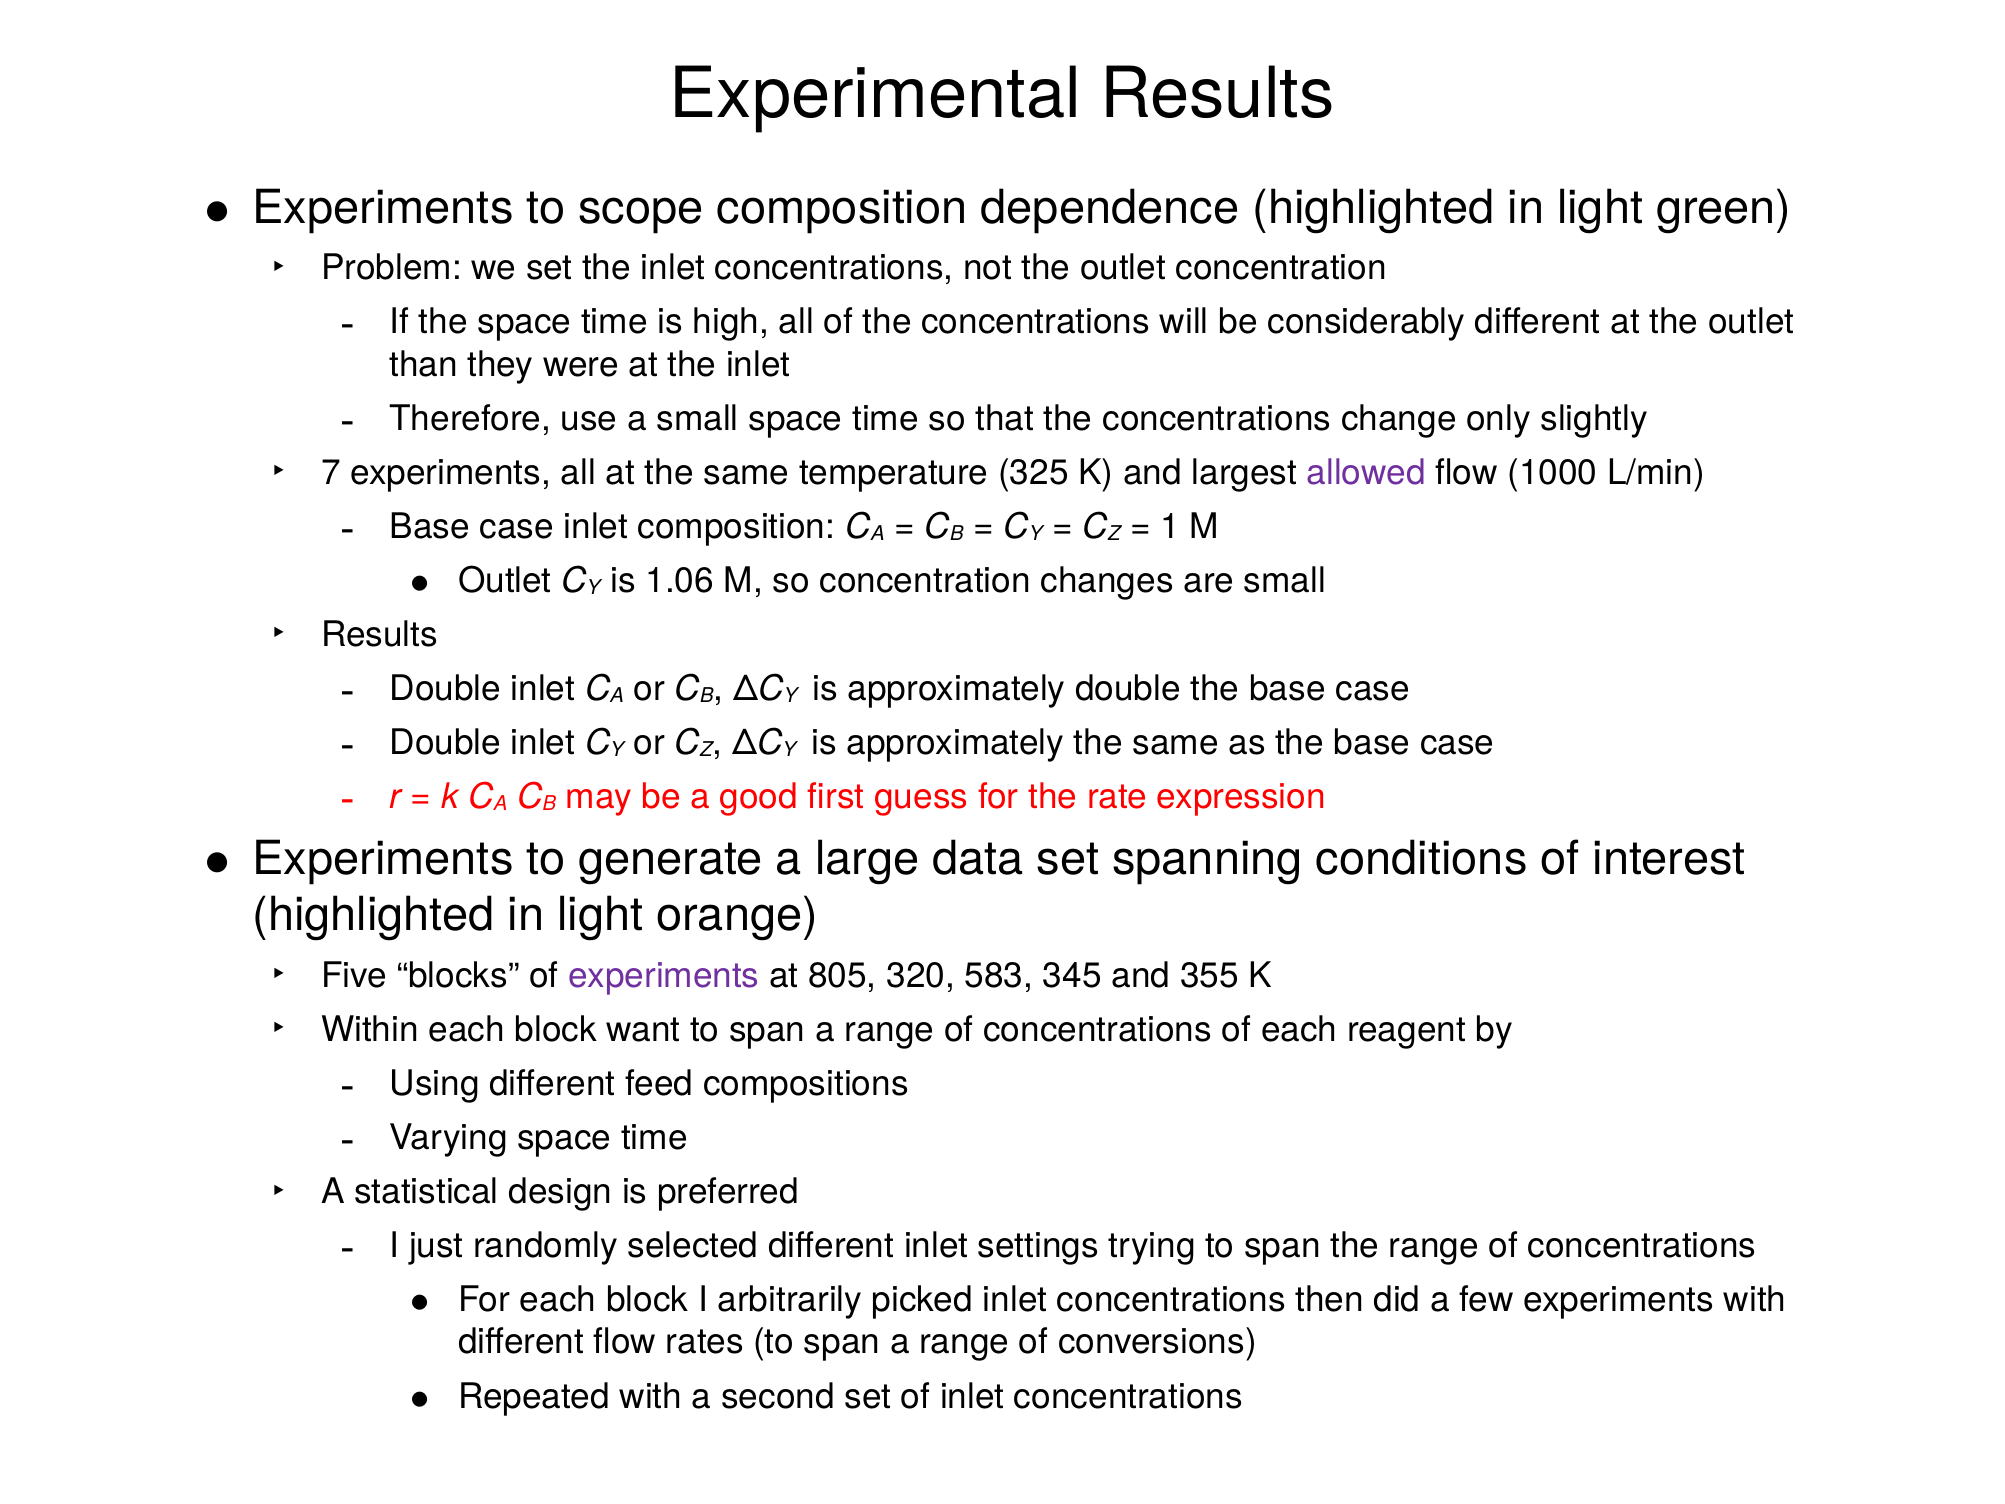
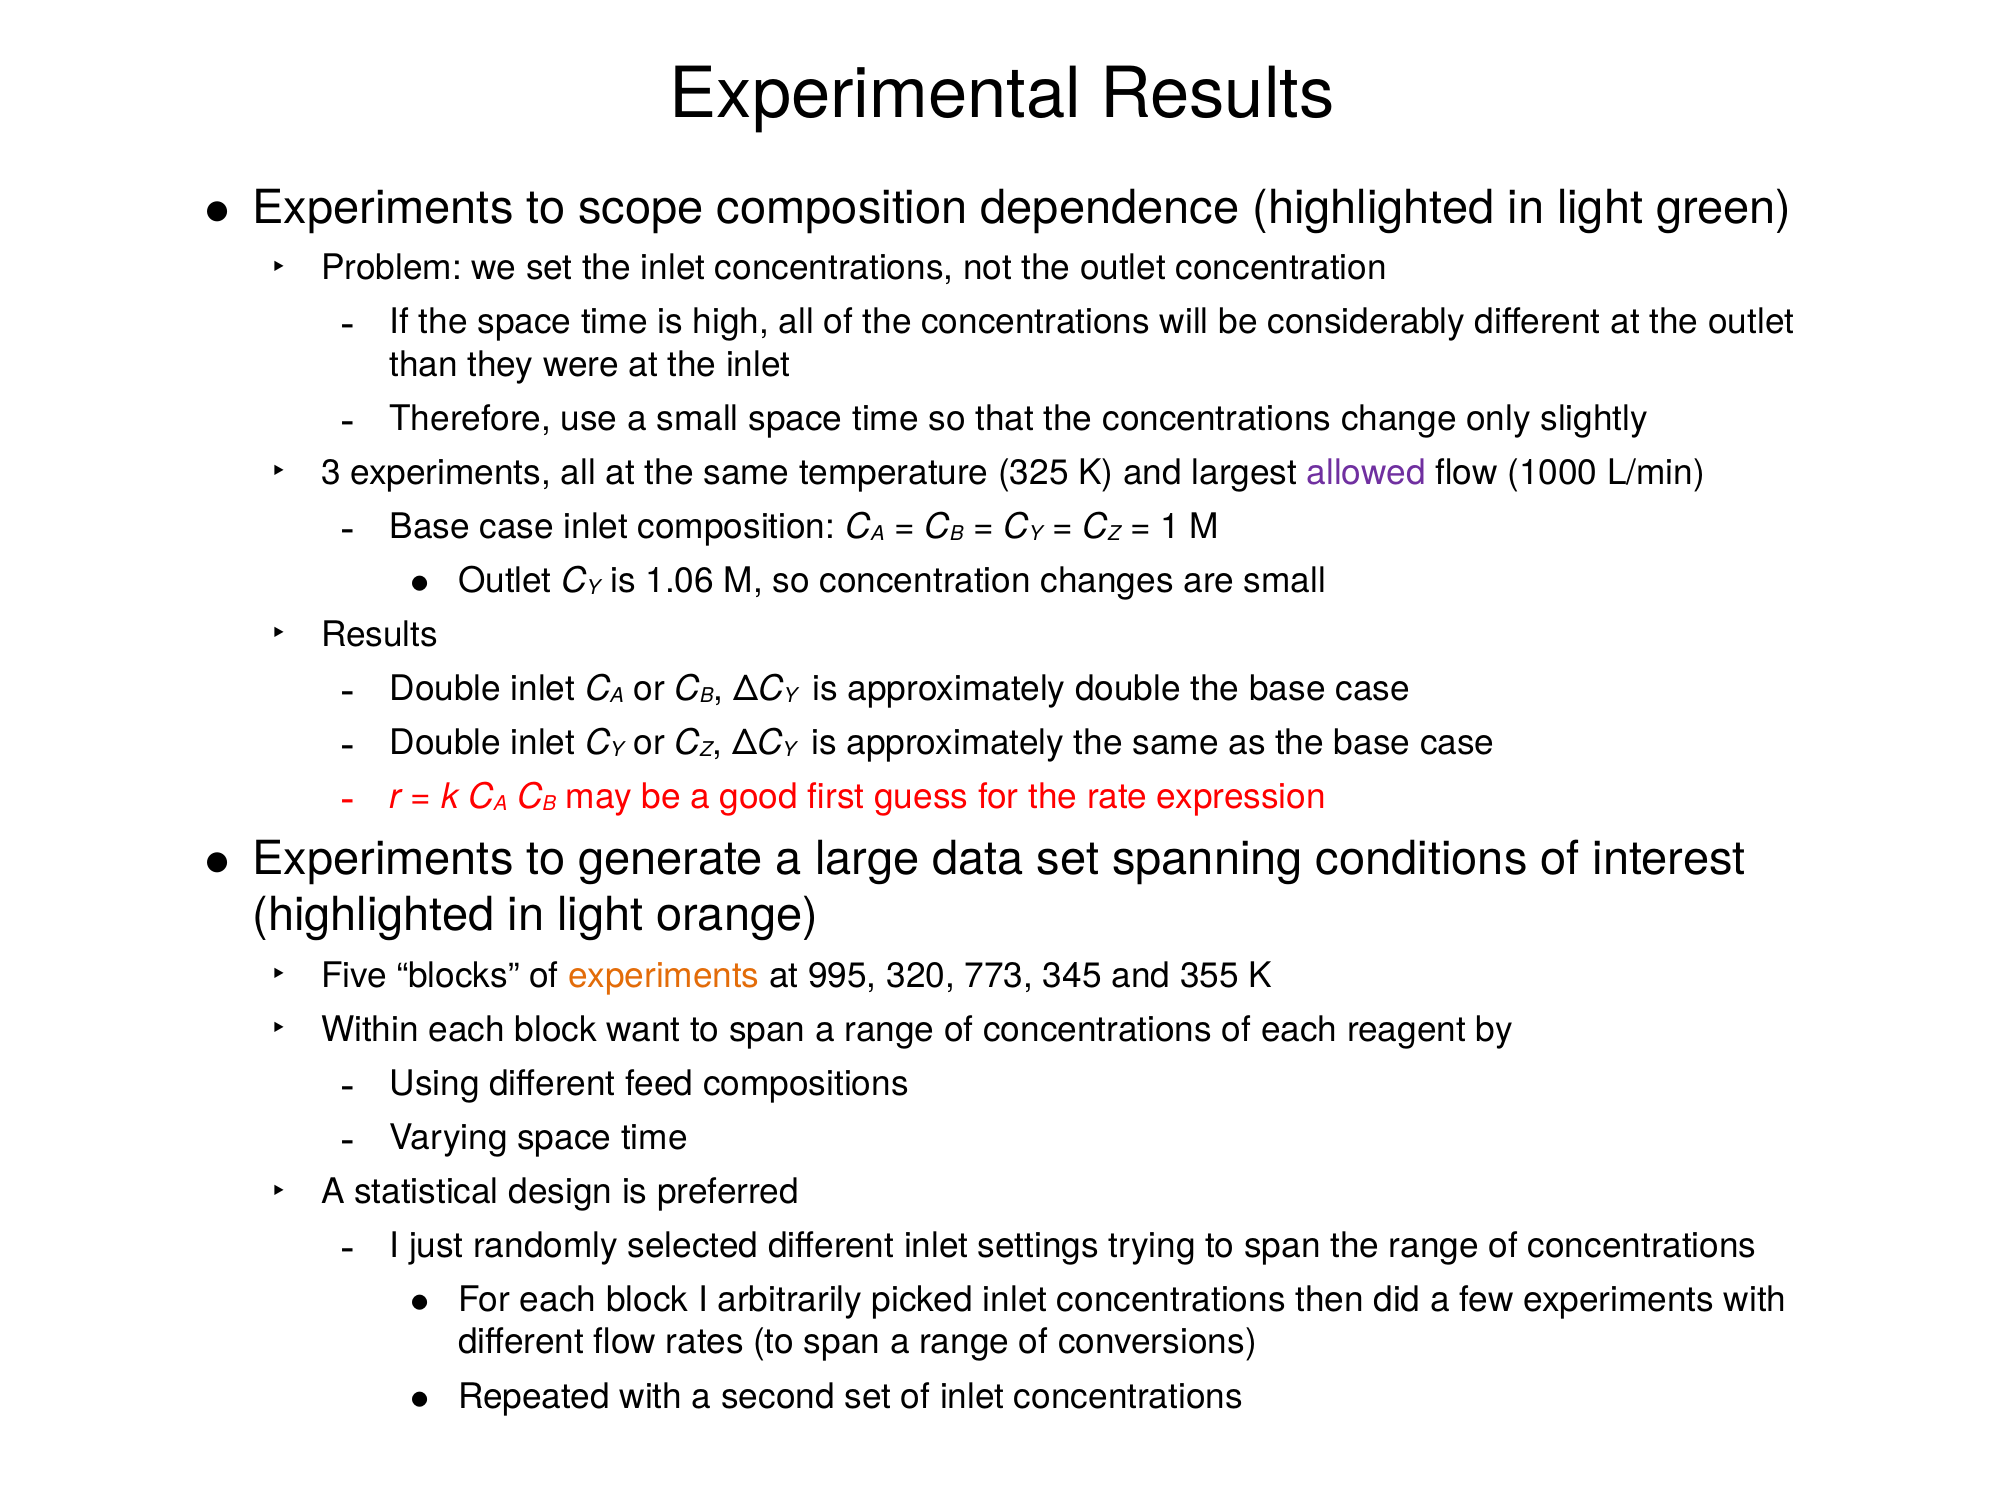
7: 7 -> 3
experiments at (664, 975) colour: purple -> orange
805: 805 -> 995
583: 583 -> 773
